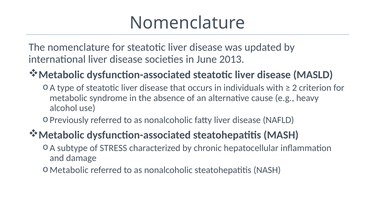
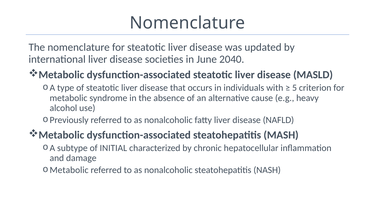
2013: 2013 -> 2040
2: 2 -> 5
STRESS: STRESS -> INITIAL
